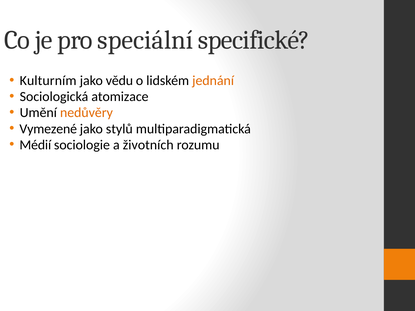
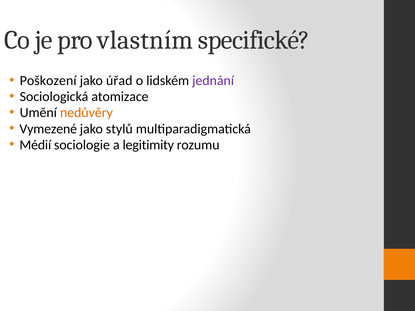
speciální: speciální -> vlastním
Kulturním: Kulturním -> Poškození
vědu: vědu -> úřad
jednání colour: orange -> purple
životních: životních -> legitimity
